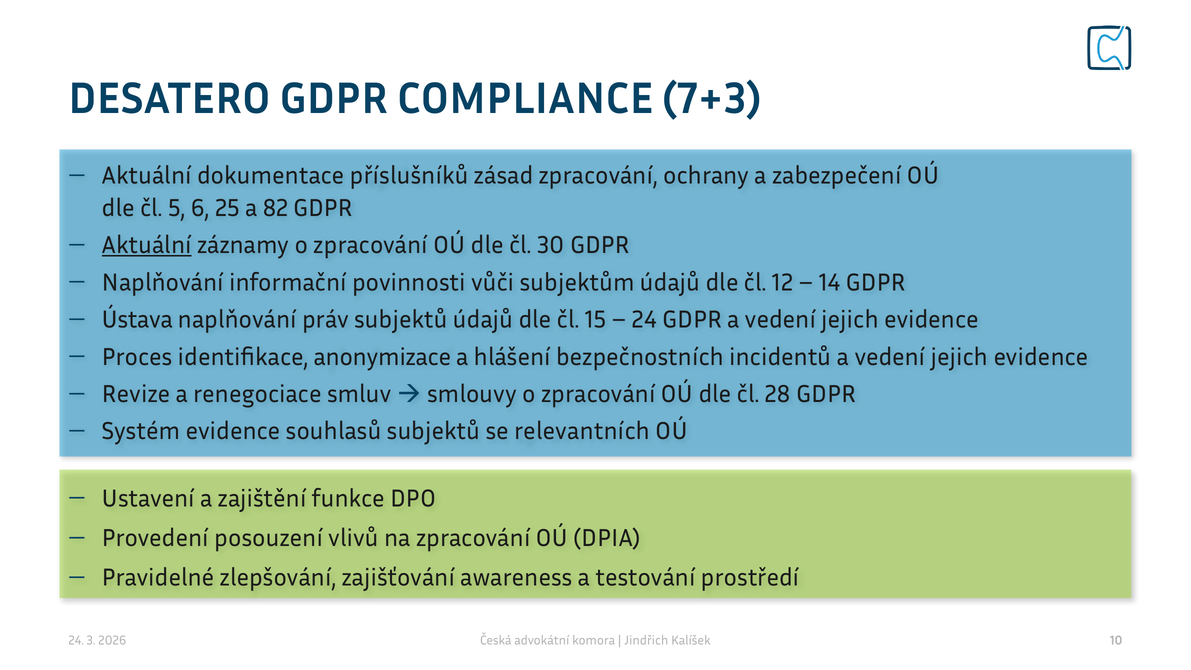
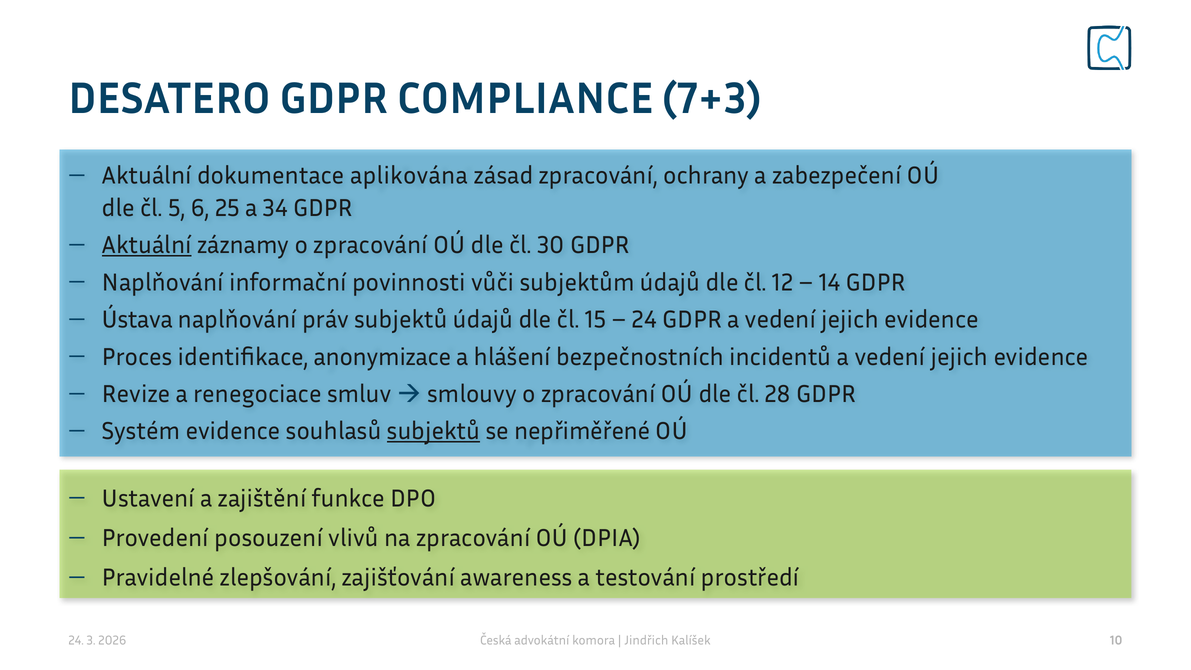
příslušníků: příslušníků -> aplikována
82: 82 -> 34
subjektů at (433, 431) underline: none -> present
relevantních: relevantních -> nepřiměřené
